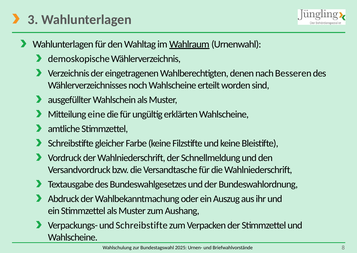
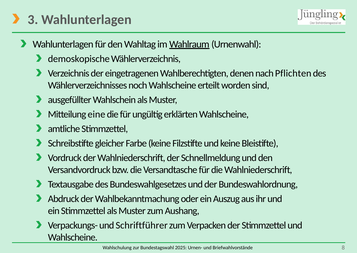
Besseren: Besseren -> Pflichten
und Schreibstifte: Schreibstifte -> Schriftführer
